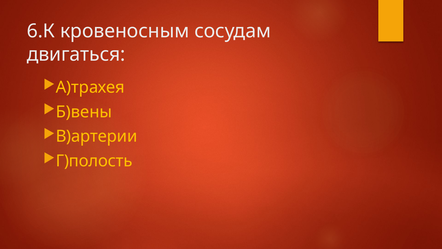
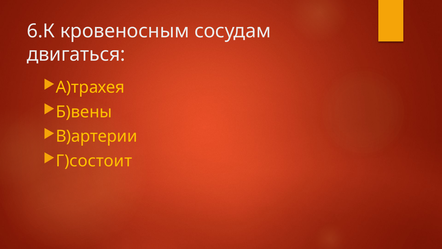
Г)полость: Г)полость -> Г)состоит
